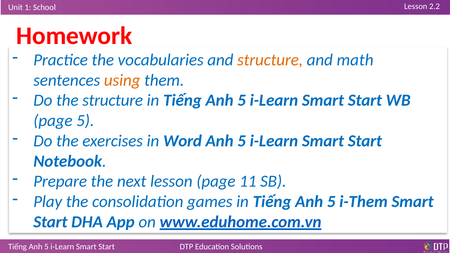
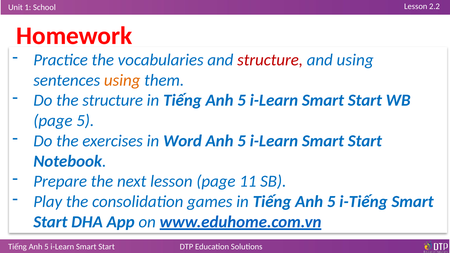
structure at (270, 60) colour: orange -> red
and math: math -> using
i-Them: i-Them -> i-Tiếng
